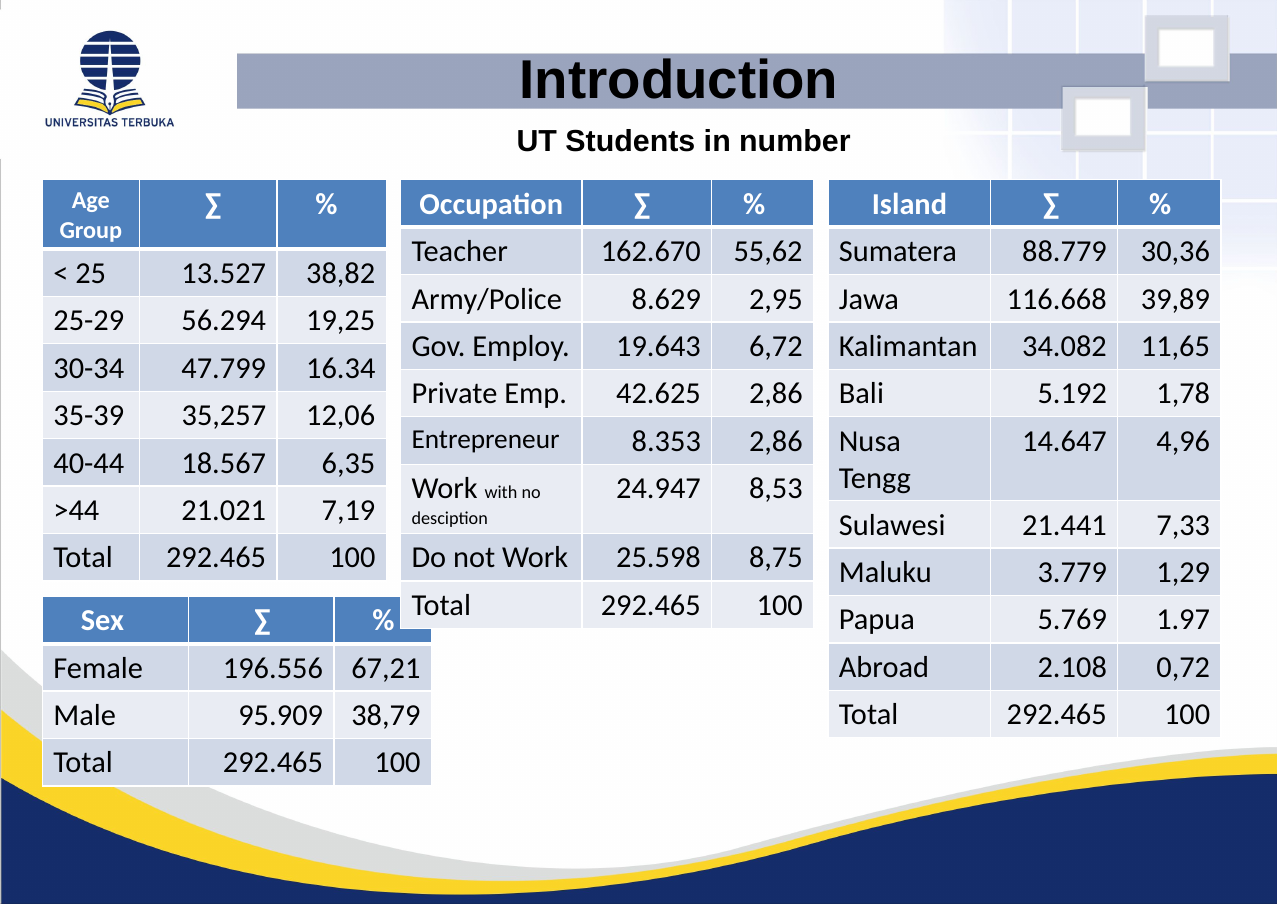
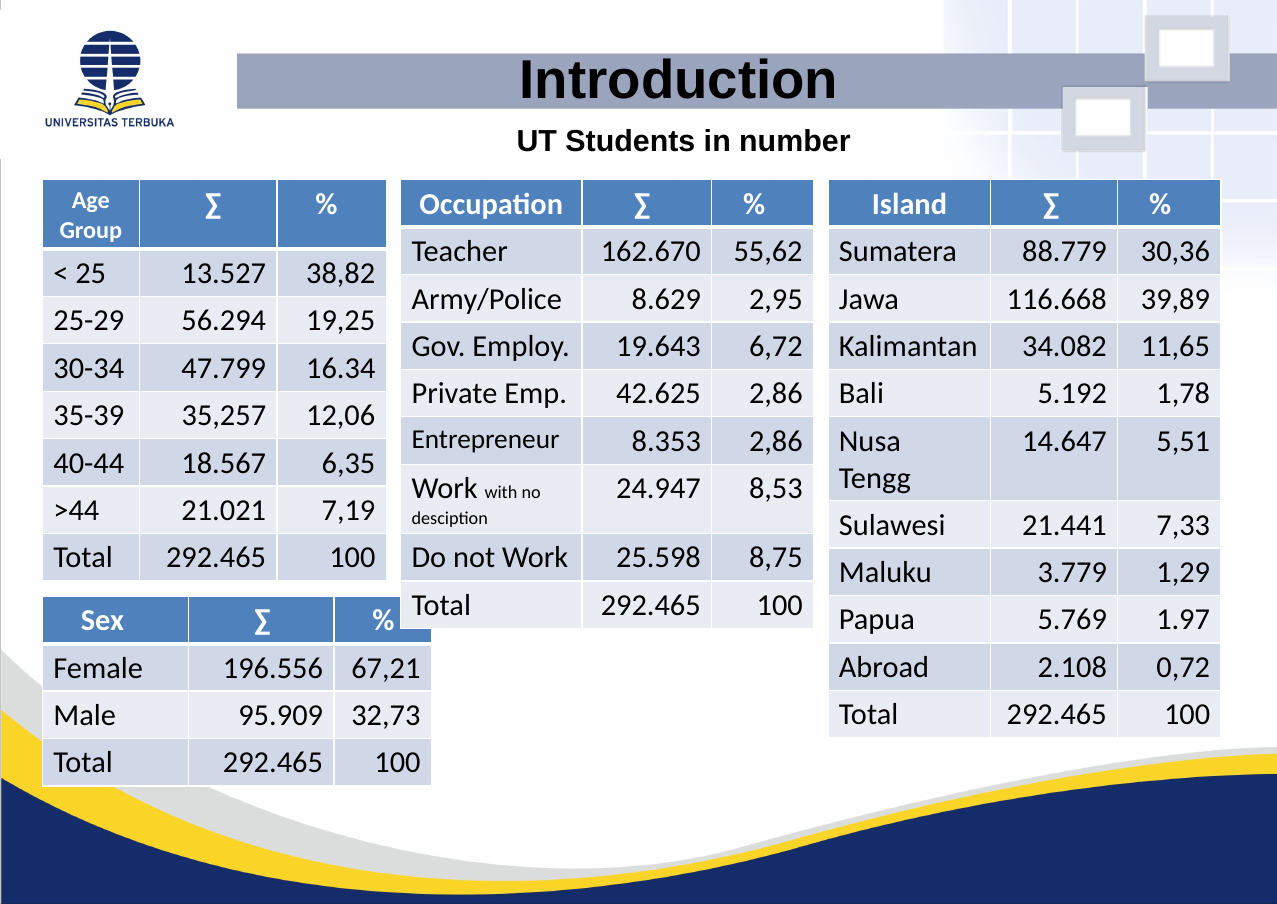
4,96: 4,96 -> 5,51
38,79: 38,79 -> 32,73
